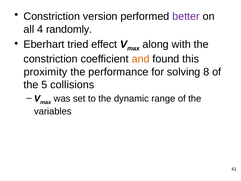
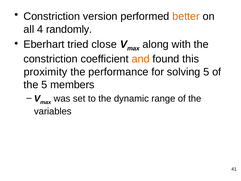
better colour: purple -> orange
effect: effect -> close
solving 8: 8 -> 5
collisions: collisions -> members
